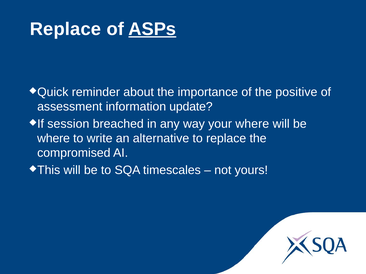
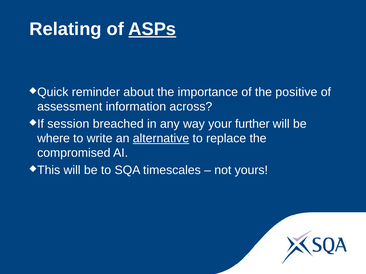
Replace at (65, 29): Replace -> Relating
update: update -> across
your where: where -> further
alternative underline: none -> present
